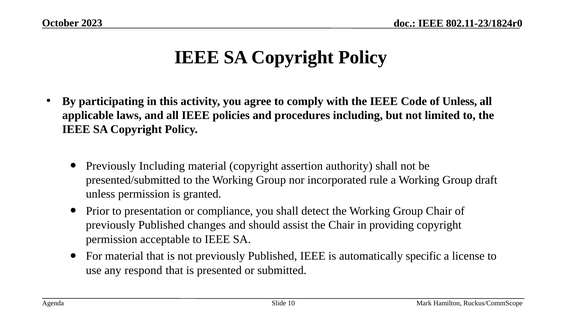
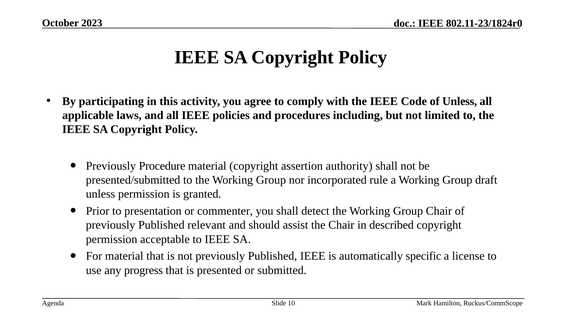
Previously Including: Including -> Procedure
compliance: compliance -> commenter
changes: changes -> relevant
providing: providing -> described
respond: respond -> progress
